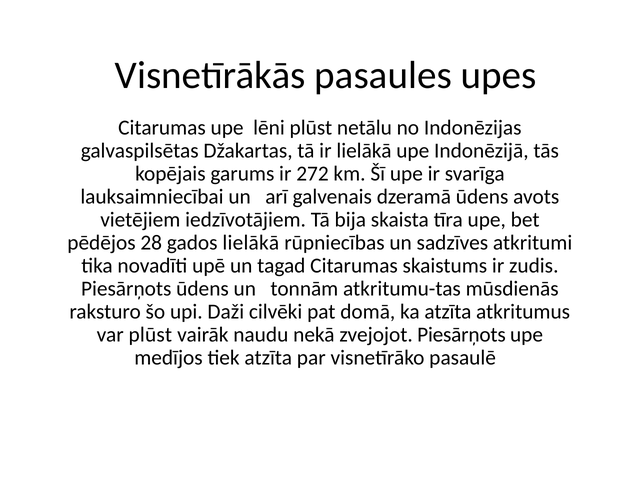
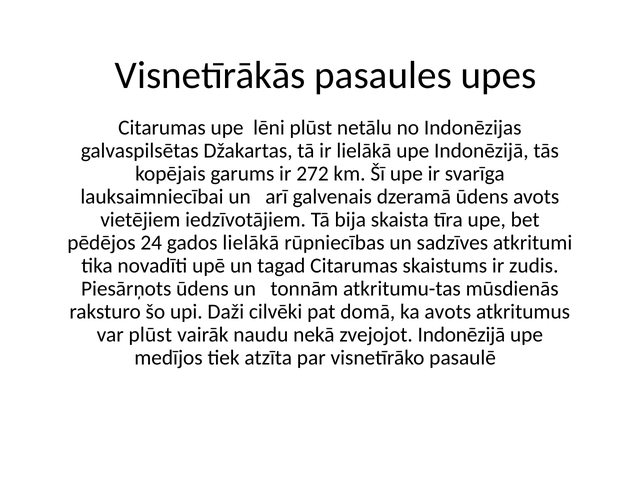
28: 28 -> 24
ka atzīta: atzīta -> avots
zvejojot Piesārņots: Piesārņots -> Indonēzijā
